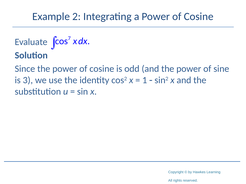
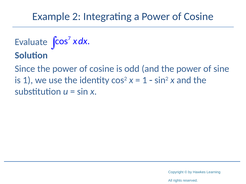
is 3: 3 -> 1
